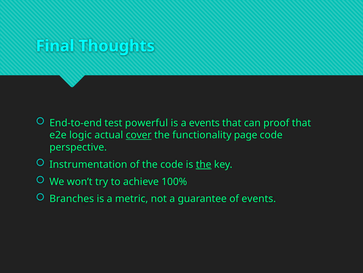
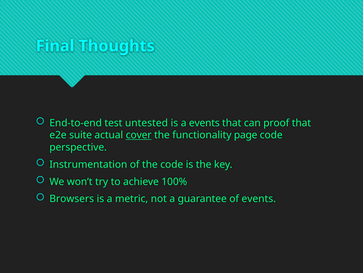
powerful: powerful -> untested
logic: logic -> suite
the at (204, 164) underline: present -> none
Branches: Branches -> Browsers
